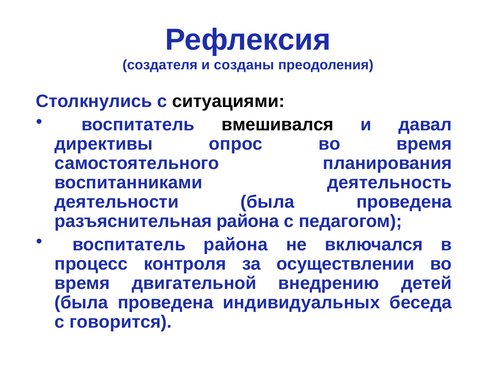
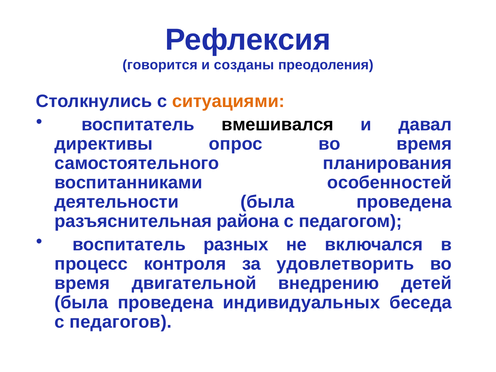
создателя: создателя -> говорится
ситуациями colour: black -> orange
деятельность: деятельность -> особенностей
воспитатель района: района -> разных
осуществлении: осуществлении -> удовлетворить
говорится: говорится -> педагогов
